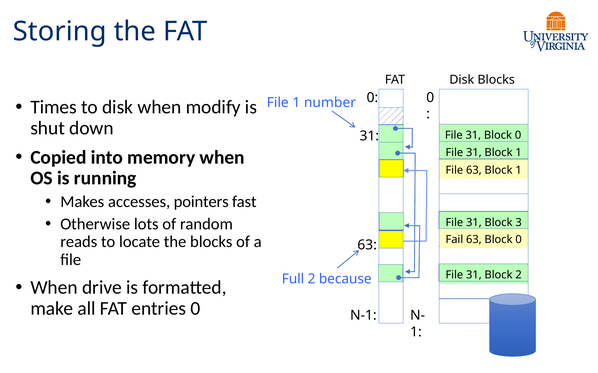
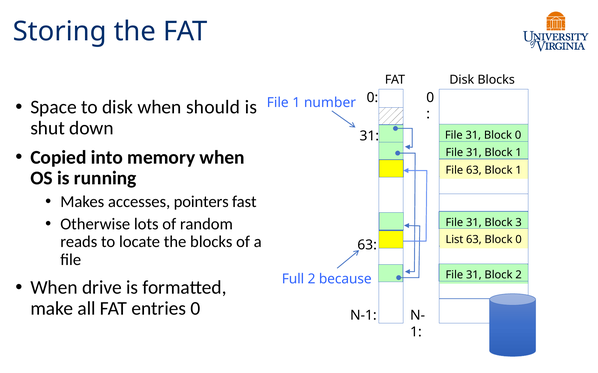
Times: Times -> Space
modify: modify -> should
Fail: Fail -> List
